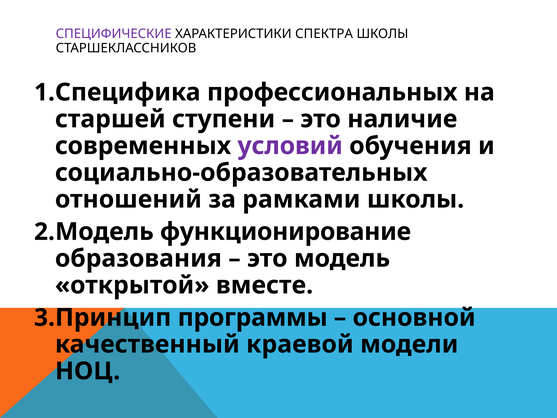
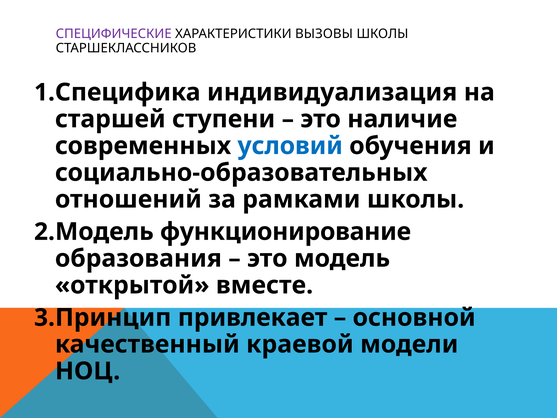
СПЕКТРА: СПЕКТРА -> ВЫЗОВЫ
профессиональных: профессиональных -> индивидуализация
условий colour: purple -> blue
программы: программы -> привлекает
